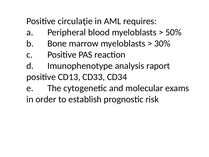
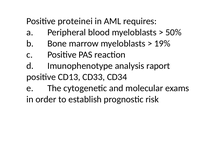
circulaţie: circulaţie -> proteinei
30%: 30% -> 19%
